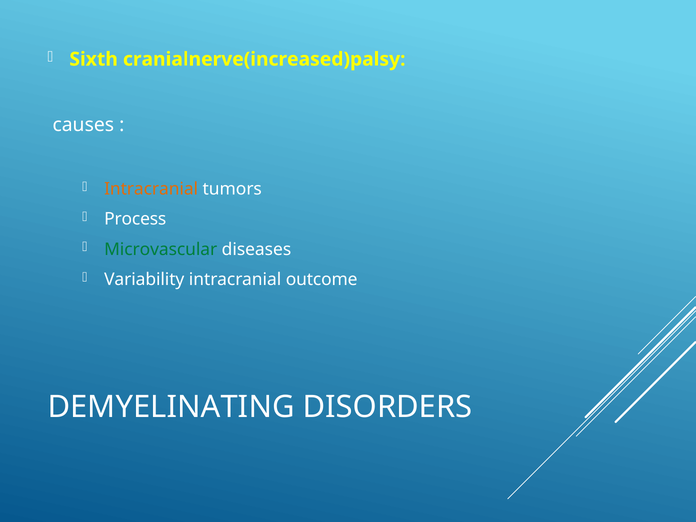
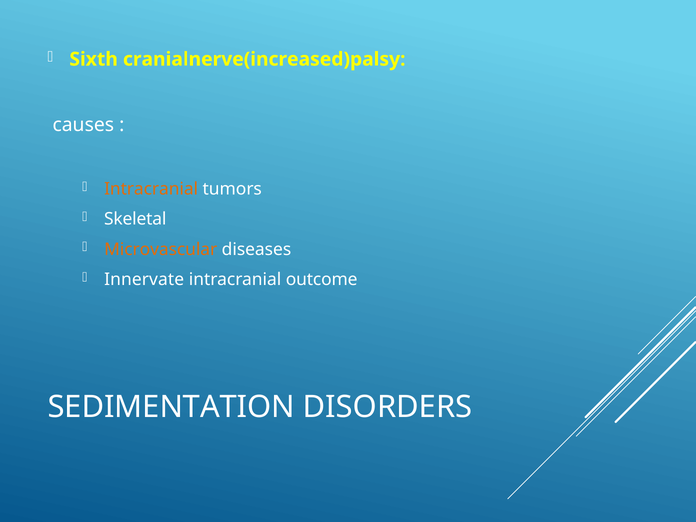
Process: Process -> Skeletal
Microvascular colour: green -> orange
Variability: Variability -> Innervate
DEMYELINATING: DEMYELINATING -> SEDIMENTATION
